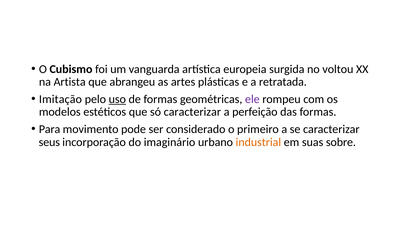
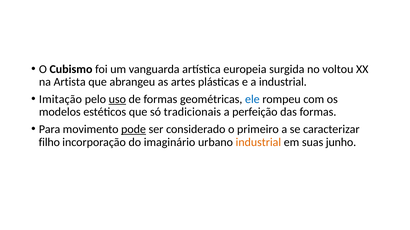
a retratada: retratada -> industrial
ele colour: purple -> blue
só caracterizar: caracterizar -> tradicionais
pode underline: none -> present
seus: seus -> filho
sobre: sobre -> junho
